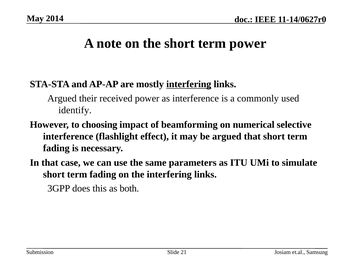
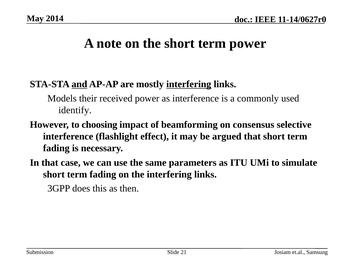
and underline: none -> present
Argued at (62, 98): Argued -> Models
numerical: numerical -> consensus
both: both -> then
